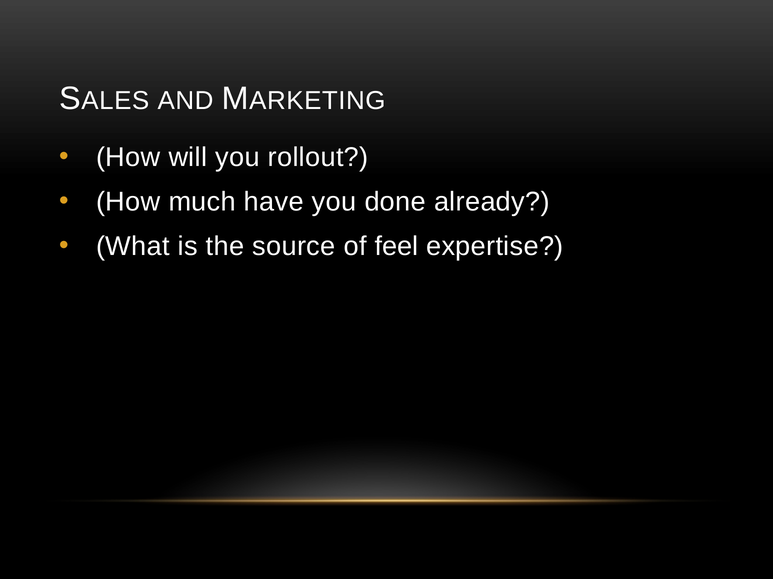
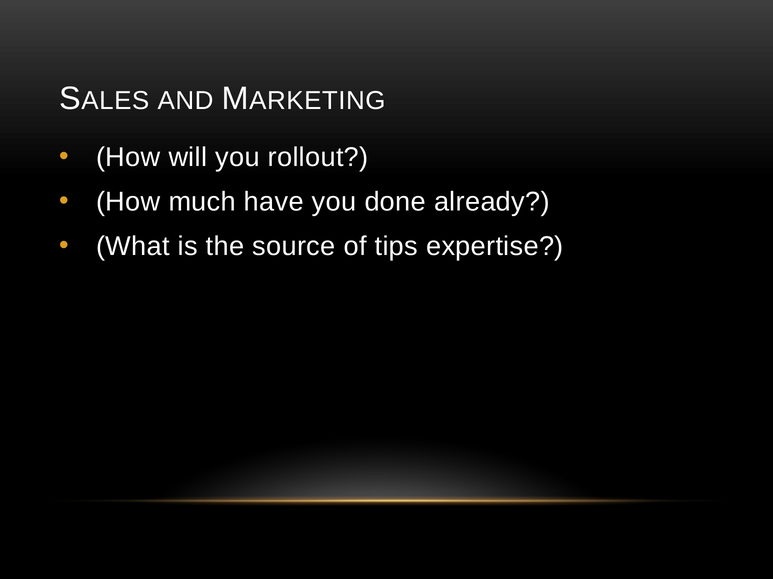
feel: feel -> tips
